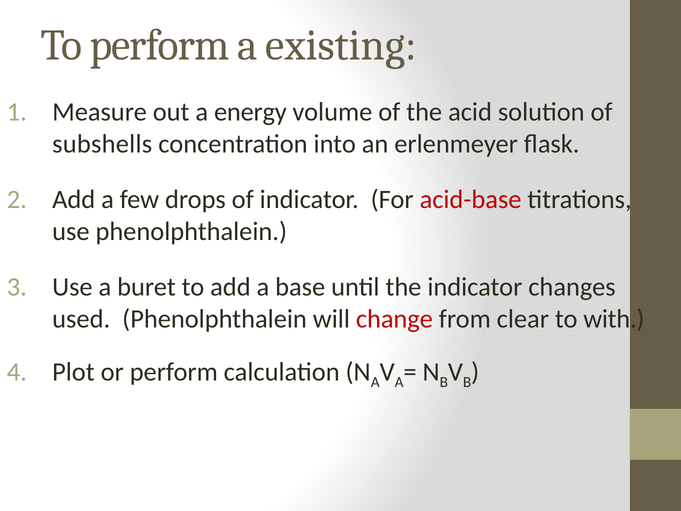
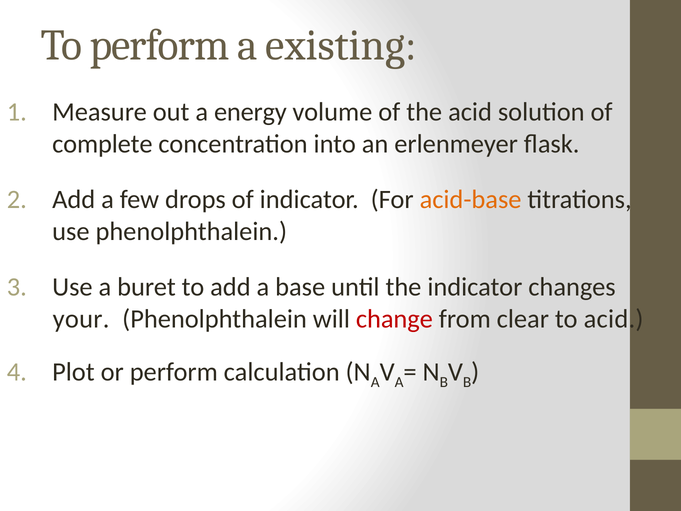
subshells: subshells -> complete
acid-base colour: red -> orange
used: used -> your
to with: with -> acid
